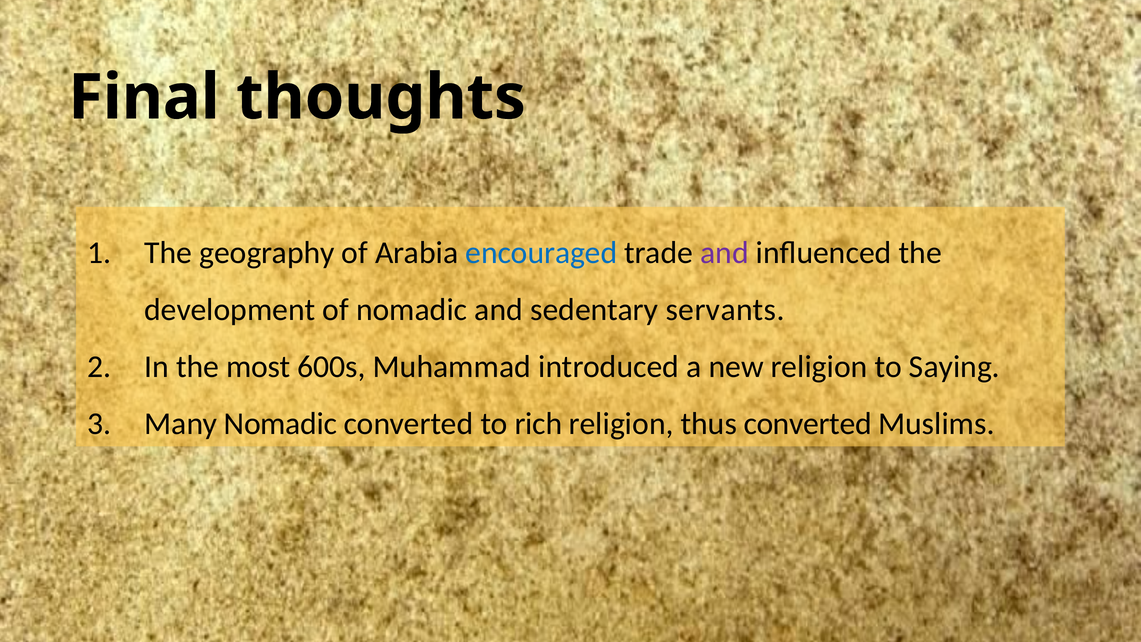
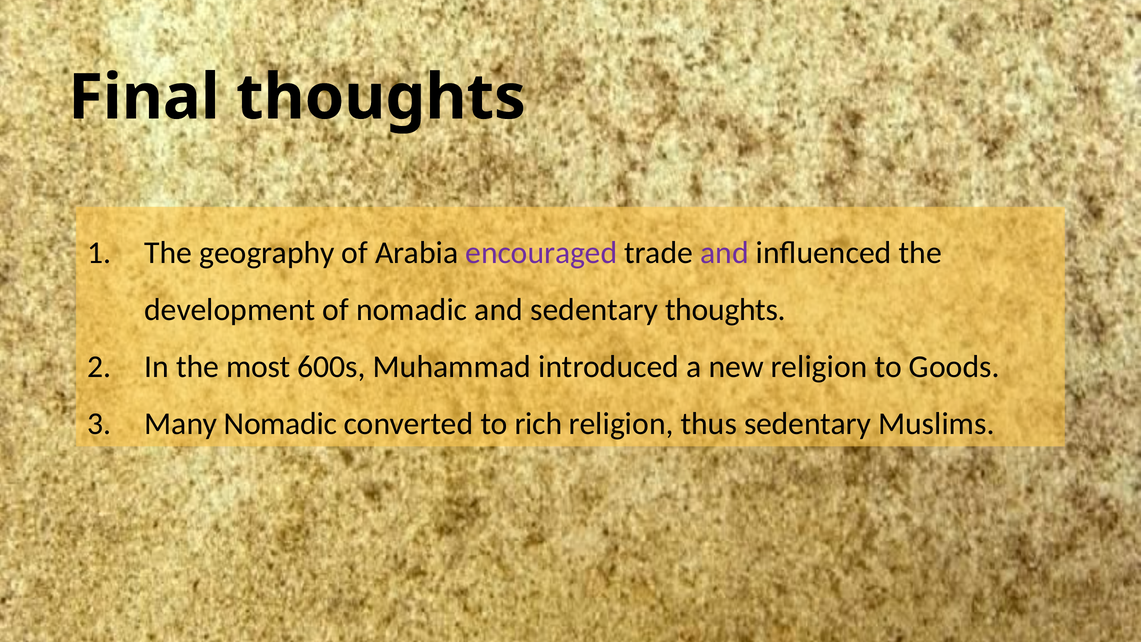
encouraged colour: blue -> purple
sedentary servants: servants -> thoughts
Saying: Saying -> Goods
thus converted: converted -> sedentary
